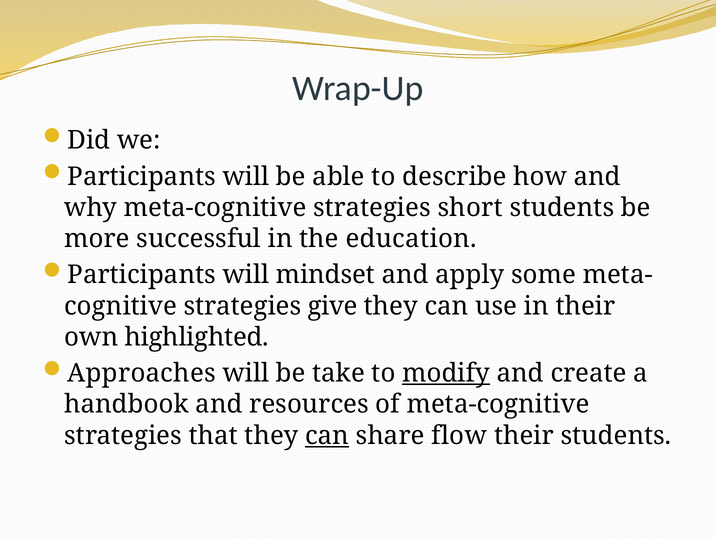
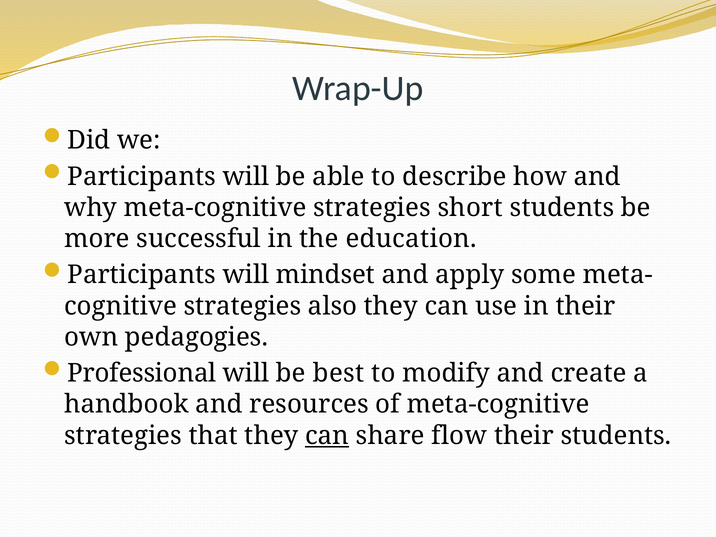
give: give -> also
highlighted: highlighted -> pedagogies
Approaches: Approaches -> Professional
take: take -> best
modify underline: present -> none
